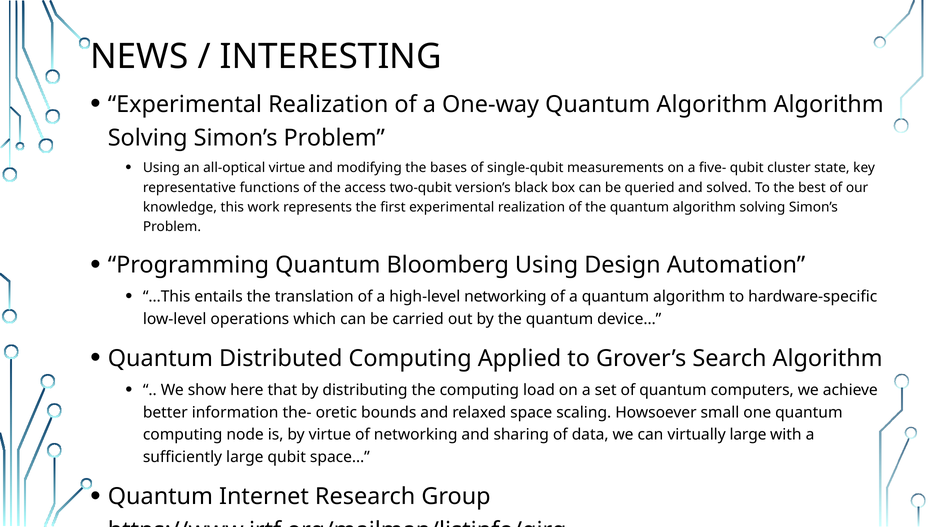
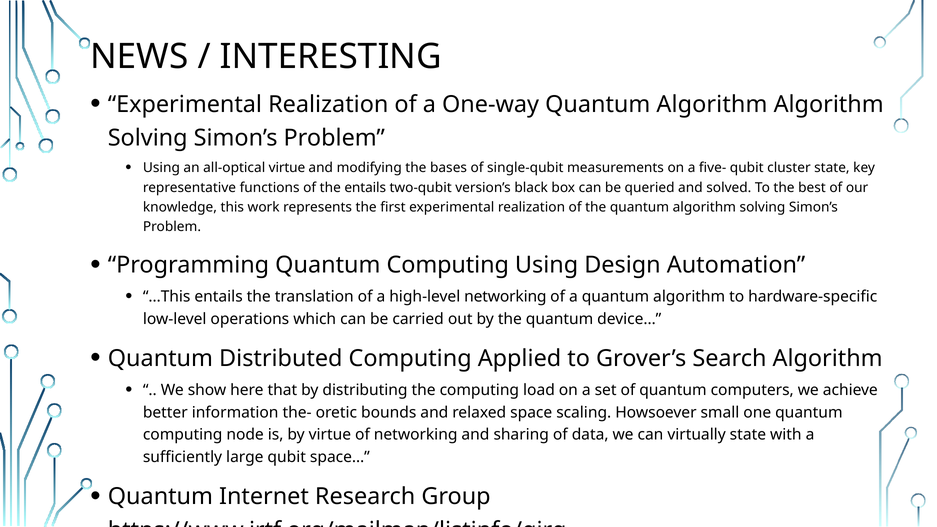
the access: access -> entails
Programming Quantum Bloomberg: Bloomberg -> Computing
virtually large: large -> state
